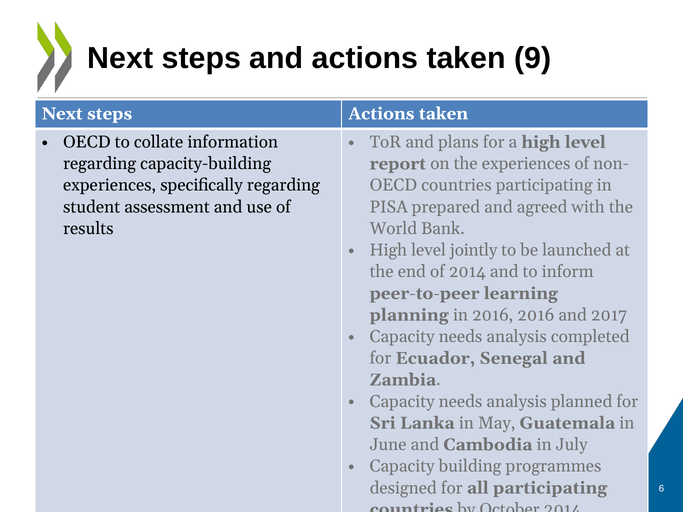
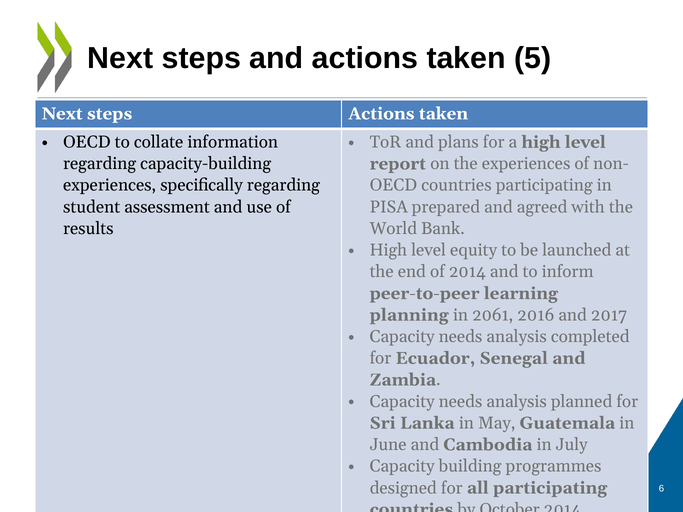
9: 9 -> 5
jointly: jointly -> equity
in 2016: 2016 -> 2061
